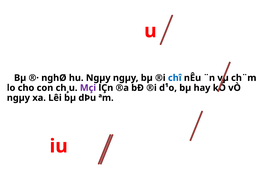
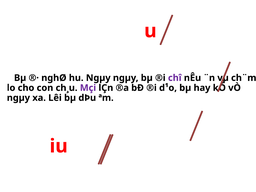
chî colour: blue -> purple
